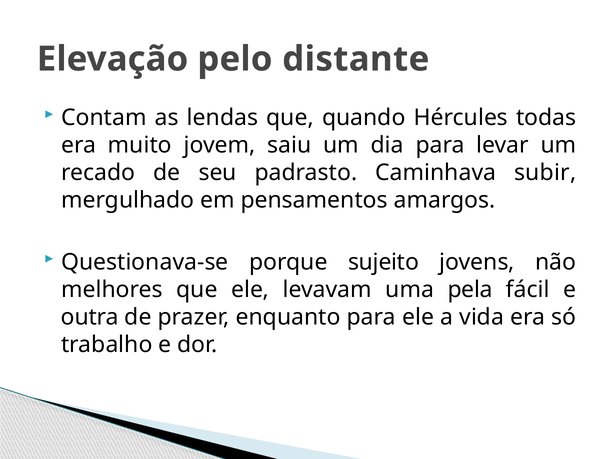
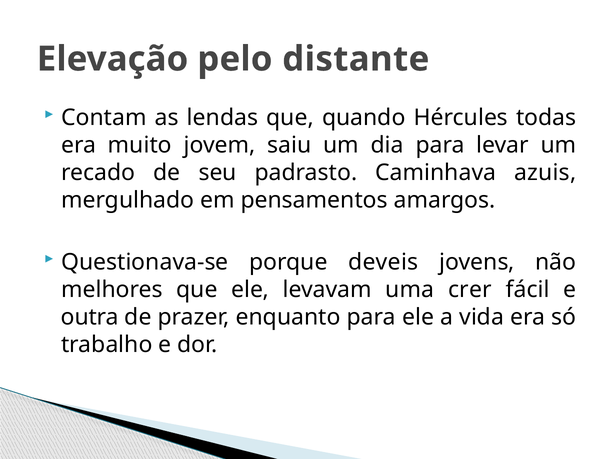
subir: subir -> azuis
sujeito: sujeito -> deveis
pela: pela -> crer
